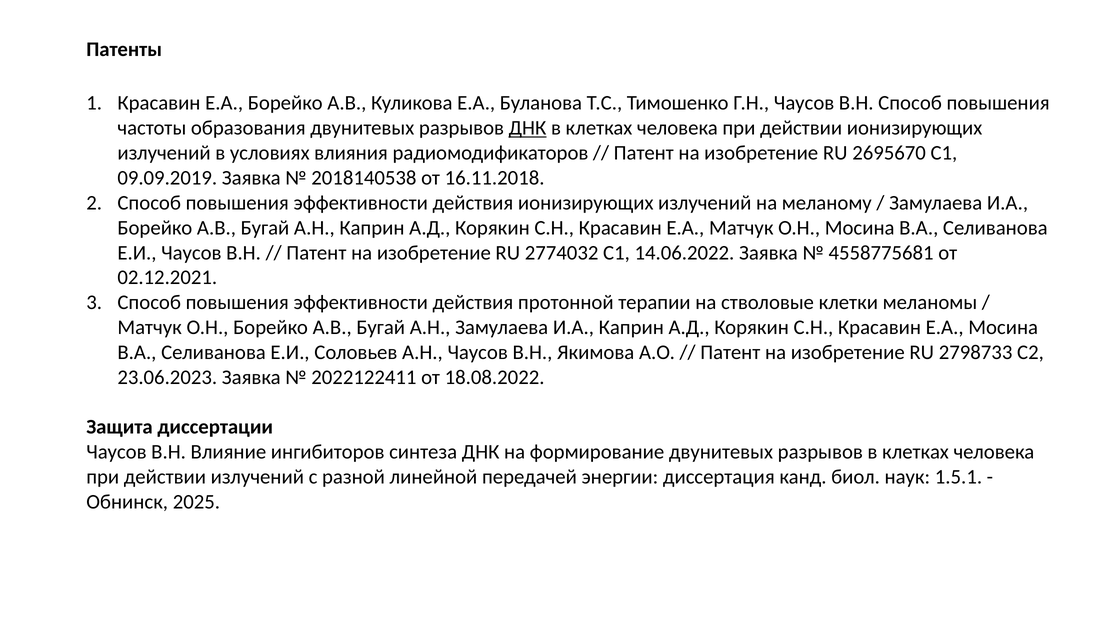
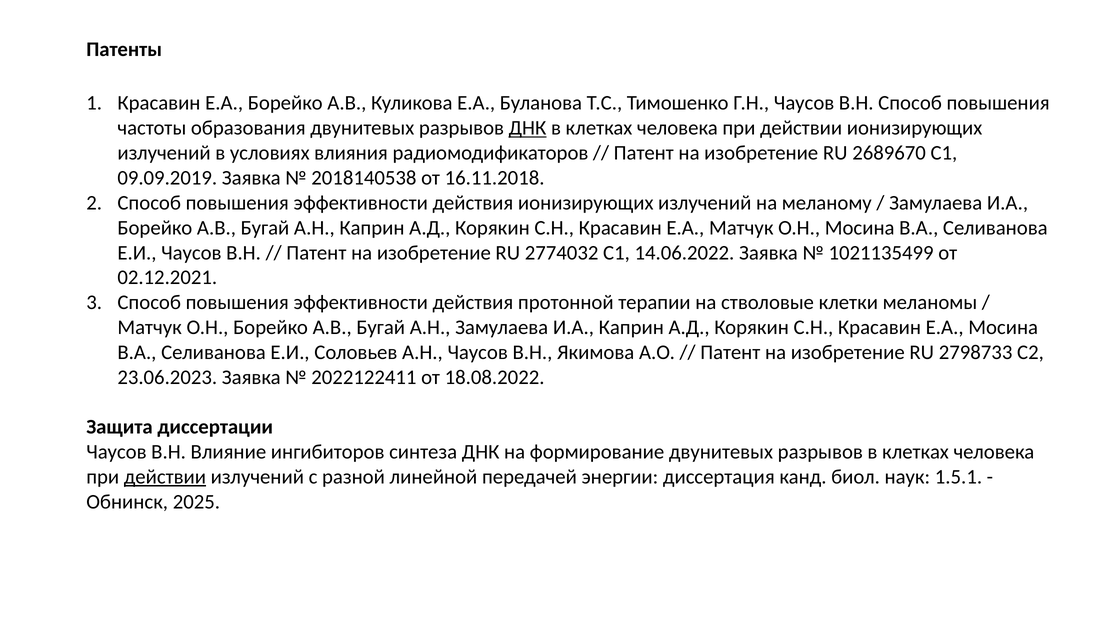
2695670: 2695670 -> 2689670
4558775681: 4558775681 -> 1021135499
действии at (165, 477) underline: none -> present
